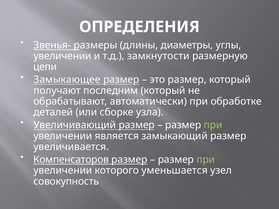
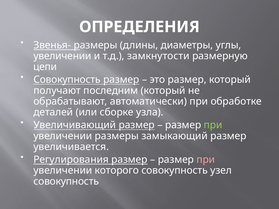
Замыкающее at (67, 80): Замыкающее -> Совокупность
увеличении является: является -> размеры
Компенсаторов: Компенсаторов -> Регулирования
при at (206, 160) colour: light green -> pink
которого уменьшается: уменьшается -> совокупность
